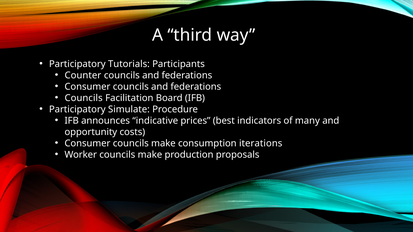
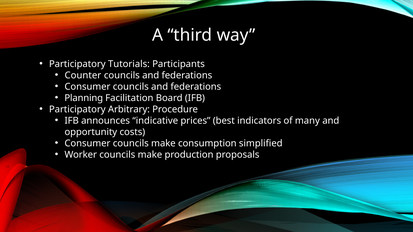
Councils at (84, 98): Councils -> Planning
Simulate: Simulate -> Arbitrary
iterations: iterations -> simplified
